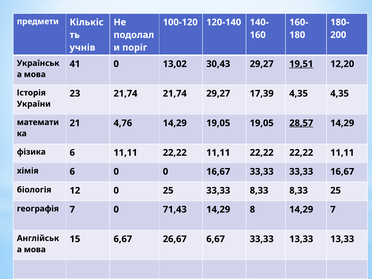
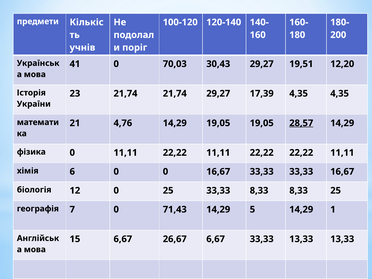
13,02: 13,02 -> 70,03
19,51 underline: present -> none
фізика 6: 6 -> 0
8: 8 -> 5
14,29 7: 7 -> 1
